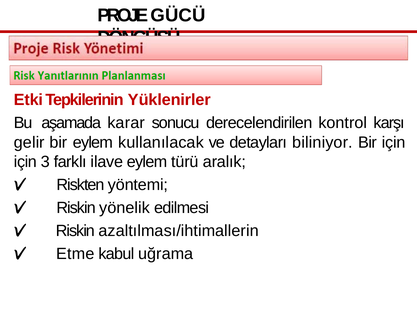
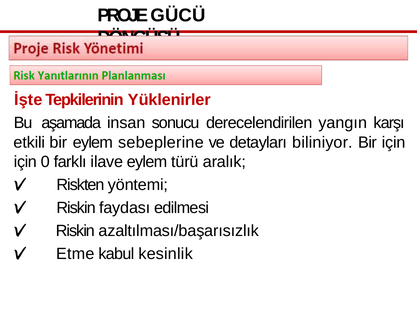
Etki: Etki -> İşte
karar: karar -> insan
kontrol: kontrol -> yangın
gelir: gelir -> etkili
kullanılacak: kullanılacak -> sebeplerine
3: 3 -> 0
yönelik: yönelik -> faydası
azaltılması/ihtimallerin: azaltılması/ihtimallerin -> azaltılması/başarısızlık
uğrama: uğrama -> kesinlik
